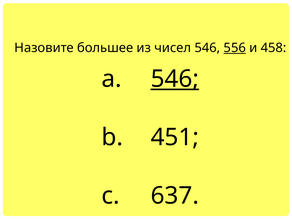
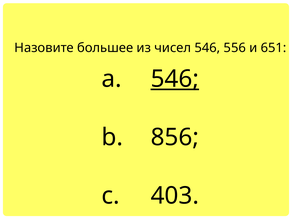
556 underline: present -> none
458: 458 -> 651
451: 451 -> 856
637: 637 -> 403
